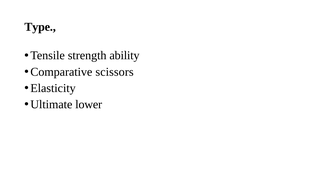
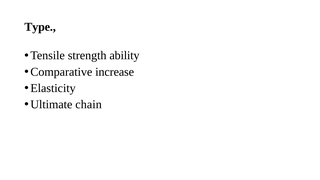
scissors: scissors -> increase
lower: lower -> chain
